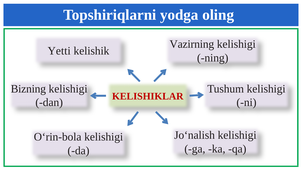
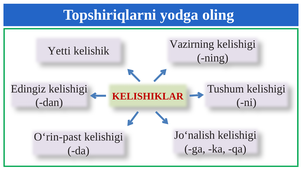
Bizning: Bizning -> Edingiz
O‘rin-bola: O‘rin-bola -> O‘rin-past
